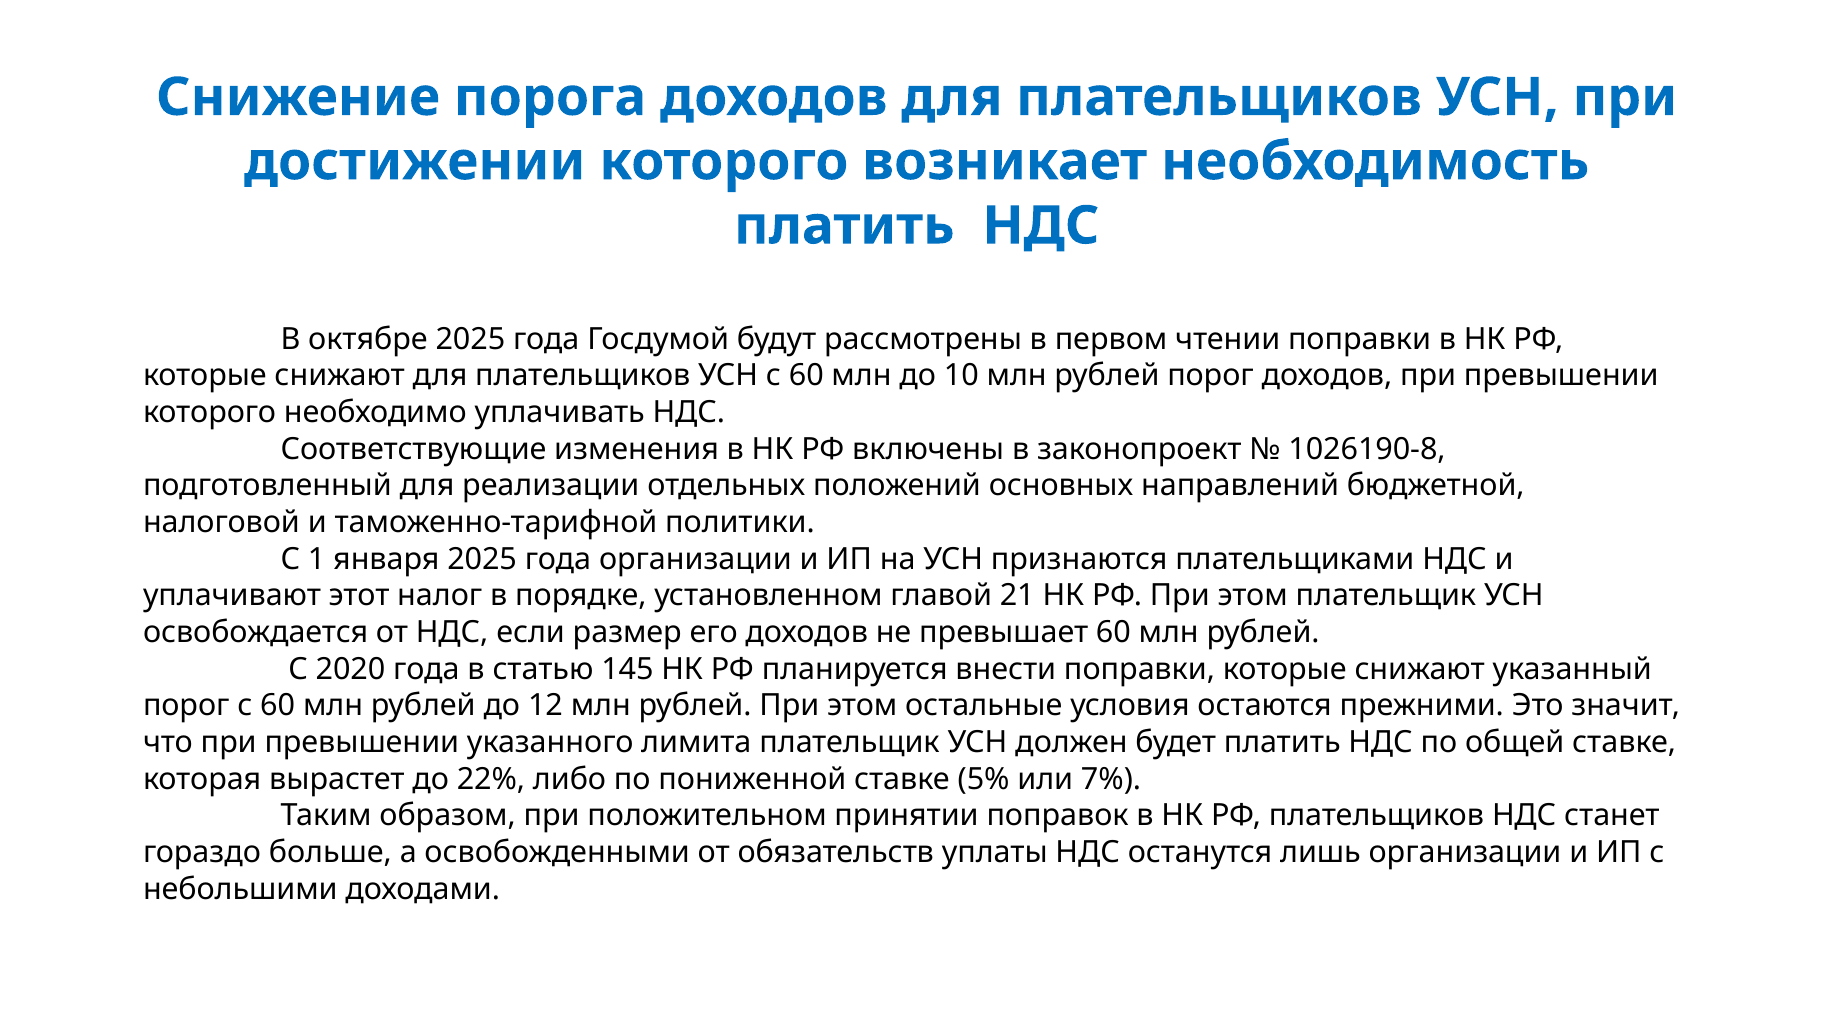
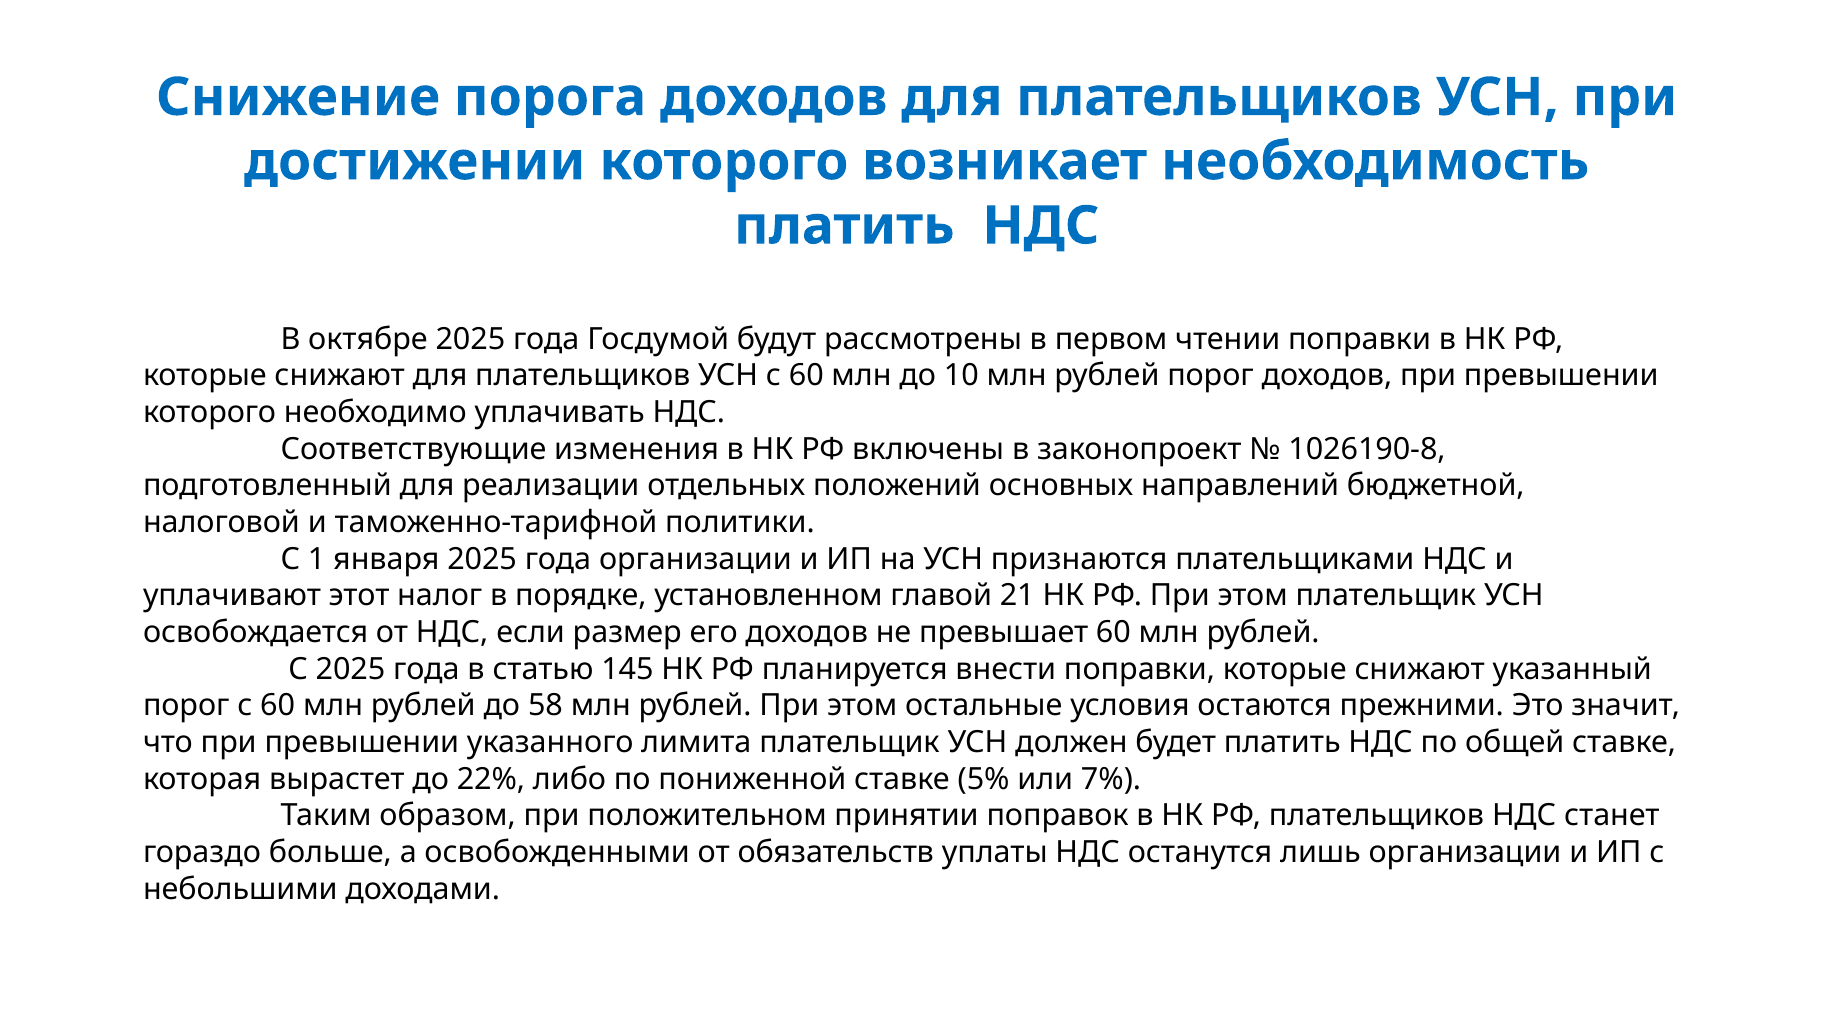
С 2020: 2020 -> 2025
12: 12 -> 58
